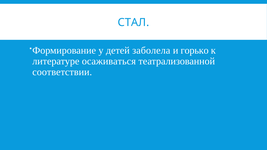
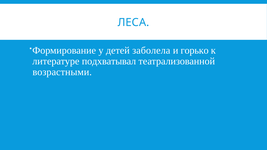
СТАЛ: СТАЛ -> ЛЕСА
осаживаться: осаживаться -> подхватывал
соответствии: соответствии -> возрастными
